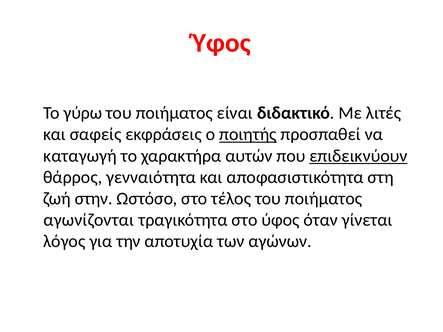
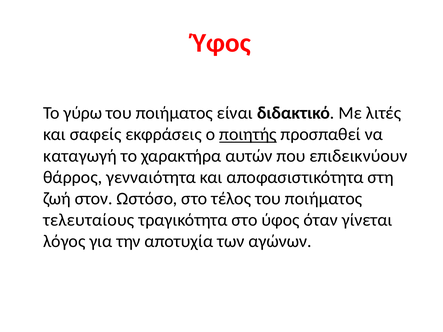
επιδεικνύουν underline: present -> none
στην: στην -> στον
αγωνίζονται: αγωνίζονται -> τελευταίους
